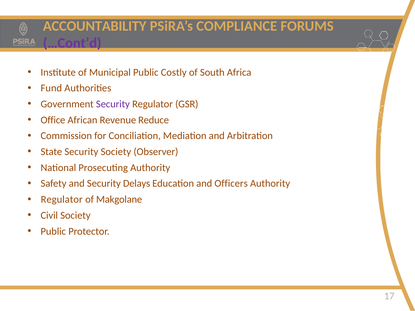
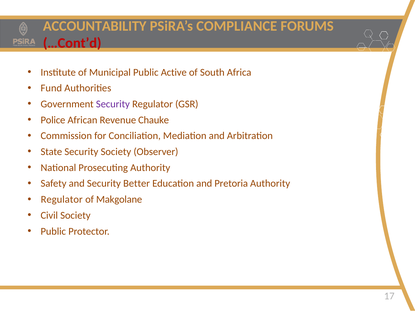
…Cont’d colour: purple -> red
Costly: Costly -> Active
Office: Office -> Police
Reduce: Reduce -> Chauke
Delays: Delays -> Better
Officers: Officers -> Pretoria
